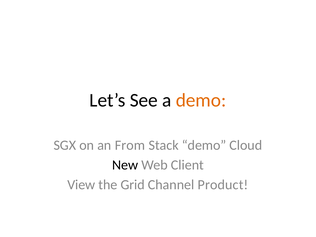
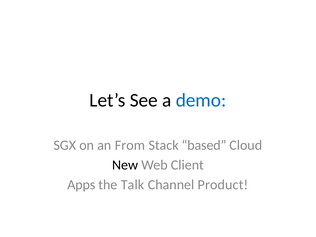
demo at (201, 100) colour: orange -> blue
Stack demo: demo -> based
View: View -> Apps
Grid: Grid -> Talk
